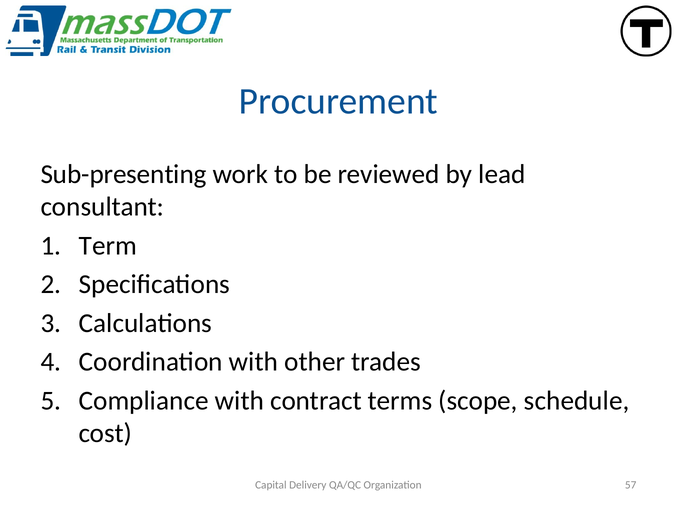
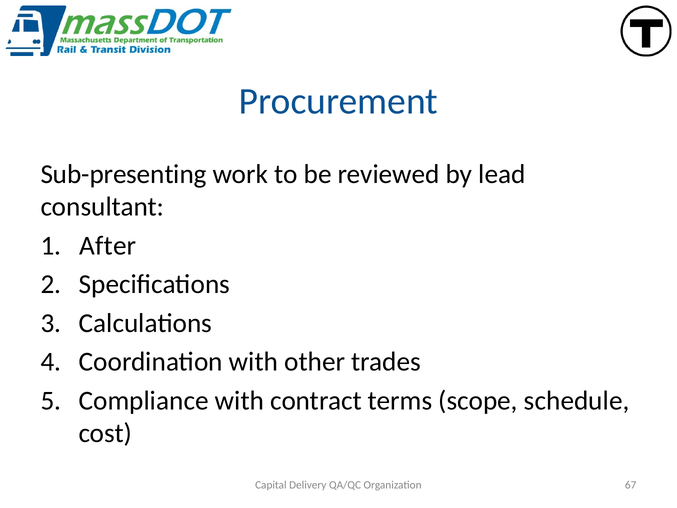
Term: Term -> After
57: 57 -> 67
